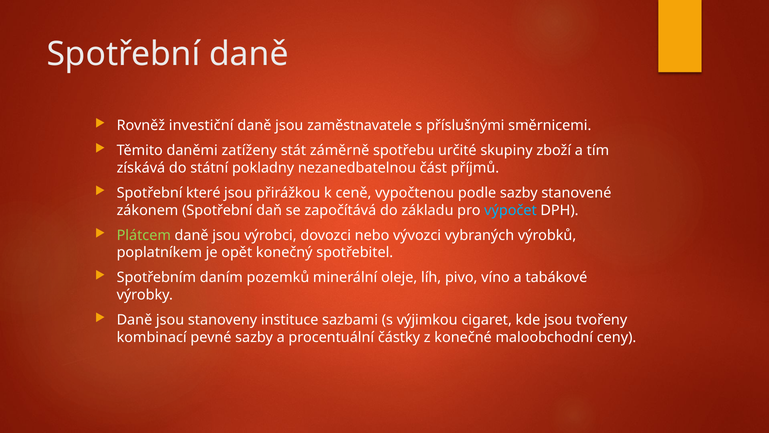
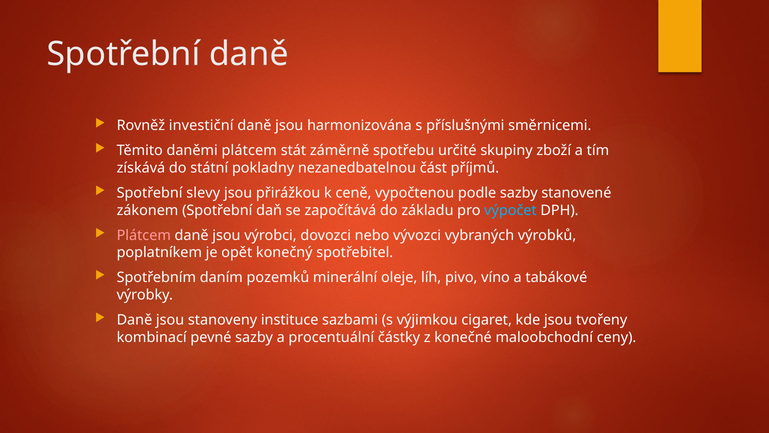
zaměstnavatele: zaměstnavatele -> harmonizována
daněmi zatíženy: zatíženy -> plátcem
které: které -> slevy
Plátcem at (144, 235) colour: light green -> pink
